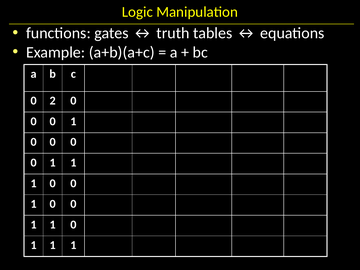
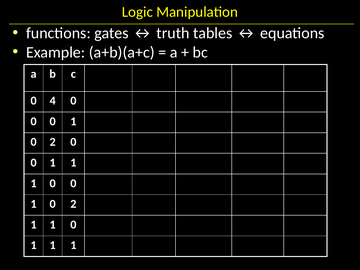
2: 2 -> 4
0 at (53, 142): 0 -> 2
0 at (73, 204): 0 -> 2
